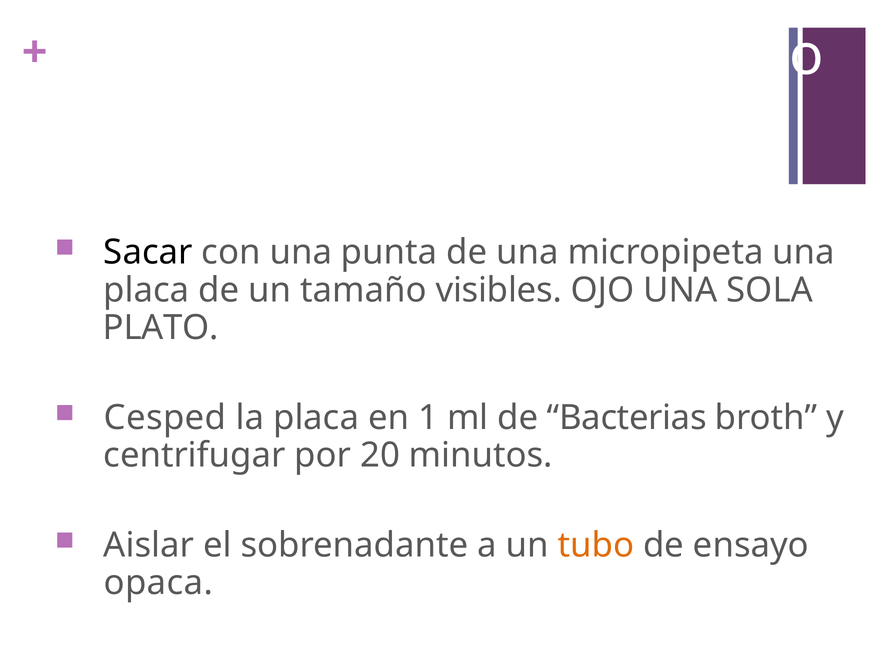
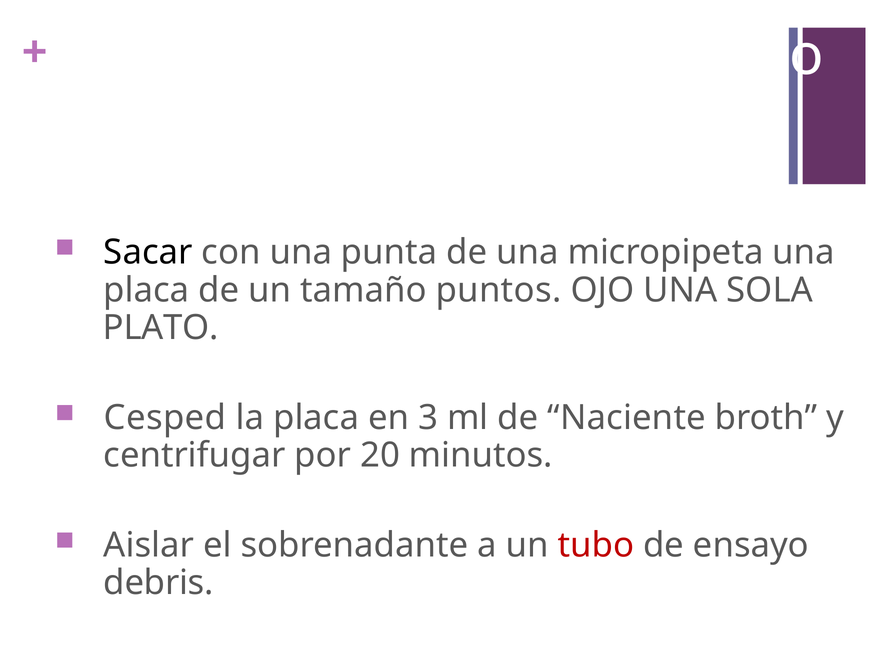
visibles: visibles -> puntos
1: 1 -> 3
Bacterias: Bacterias -> Naciente
tubo colour: orange -> red
opaca: opaca -> debris
